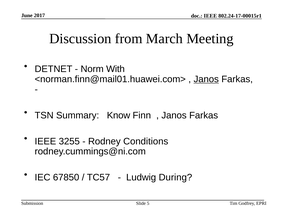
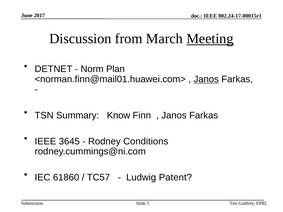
Meeting underline: none -> present
With: With -> Plan
3255: 3255 -> 3645
67850: 67850 -> 61860
During: During -> Patent
